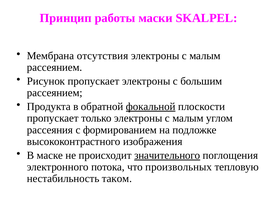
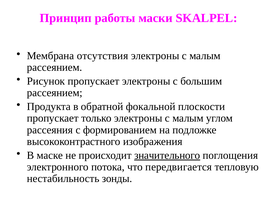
фокальной underline: present -> none
произвольных: произвольных -> передвигается
таком: таком -> зонды
